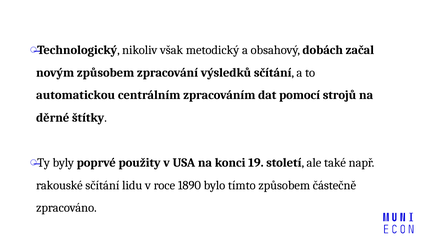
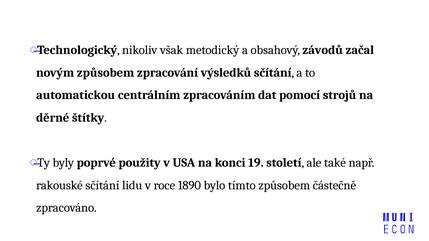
dobách: dobách -> závodů
